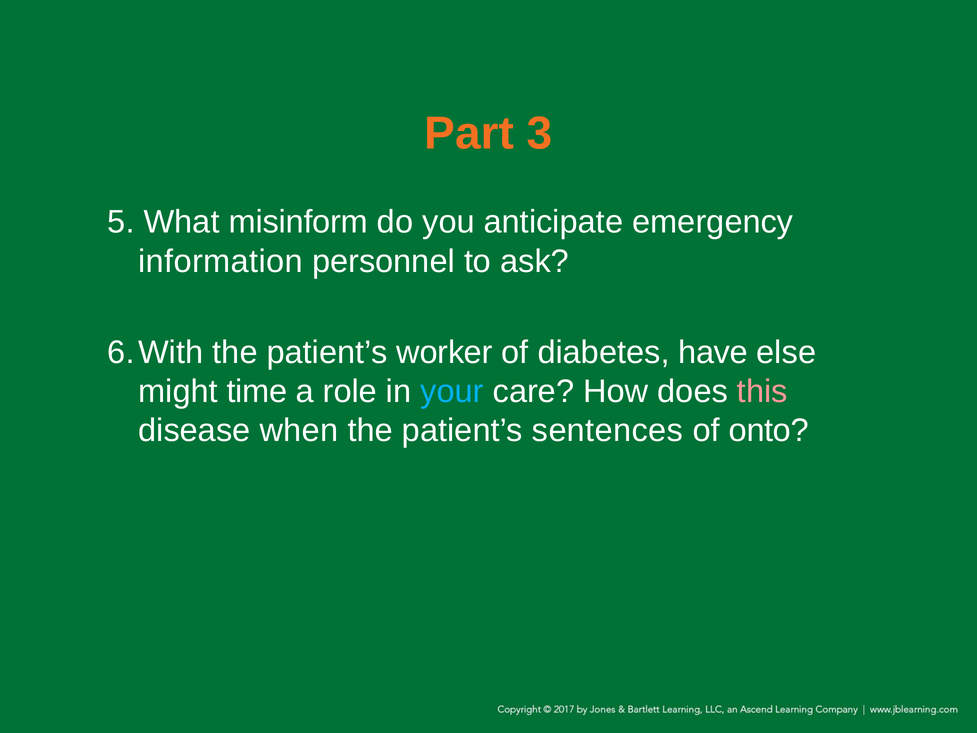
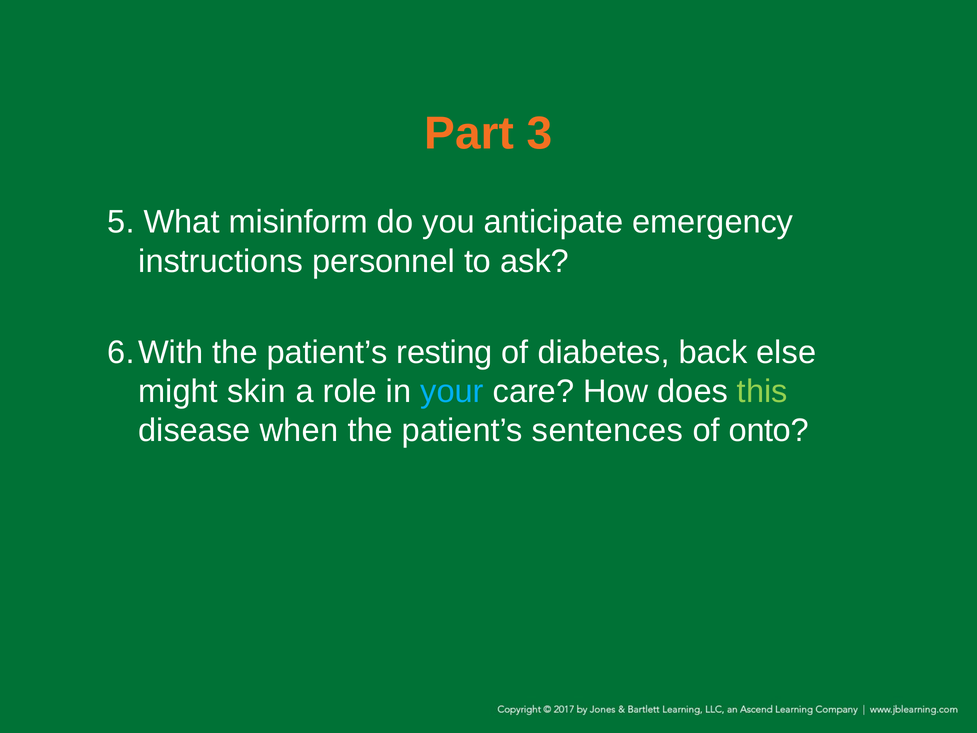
information: information -> instructions
worker: worker -> resting
have: have -> back
time: time -> skin
this colour: pink -> light green
